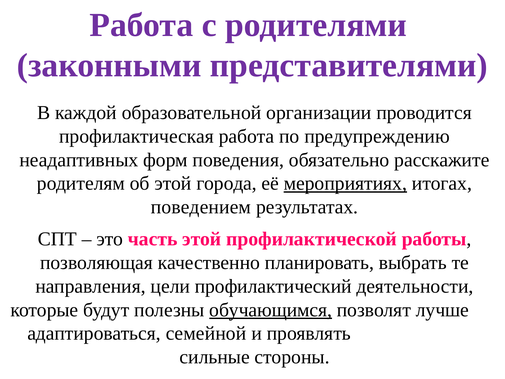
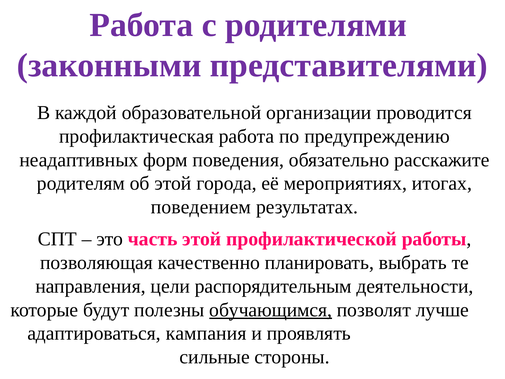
мероприятиях underline: present -> none
профилактический: профилактический -> распорядительным
семейной: семейной -> кампания
